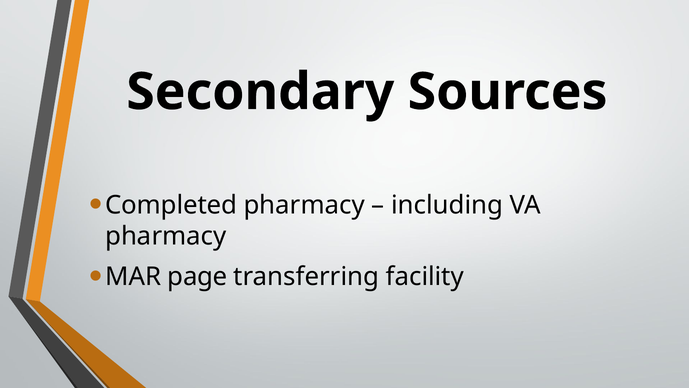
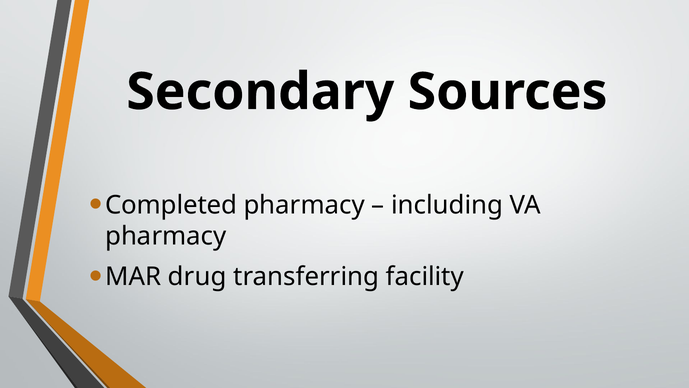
page: page -> drug
